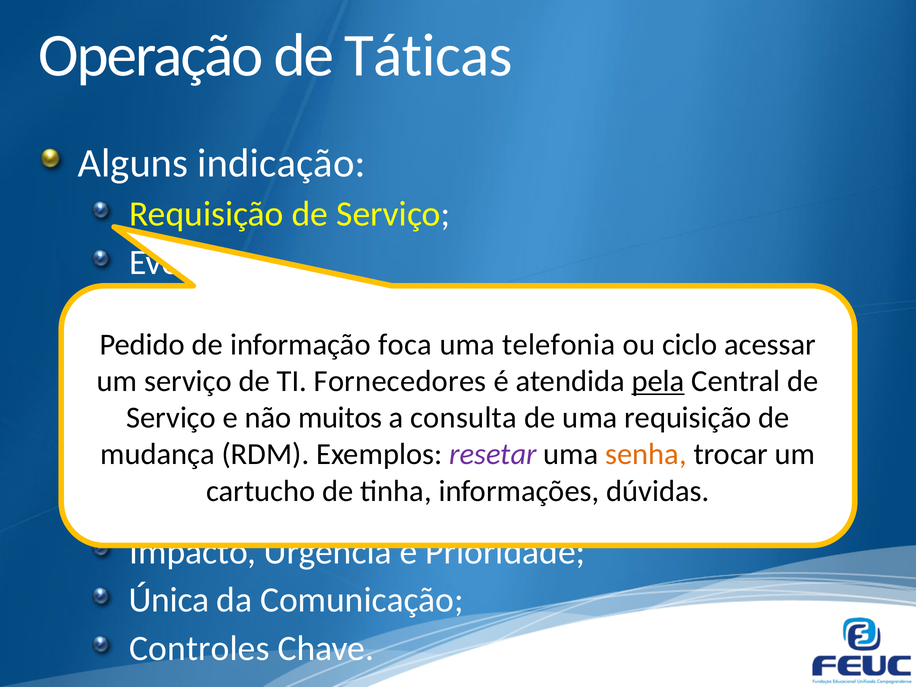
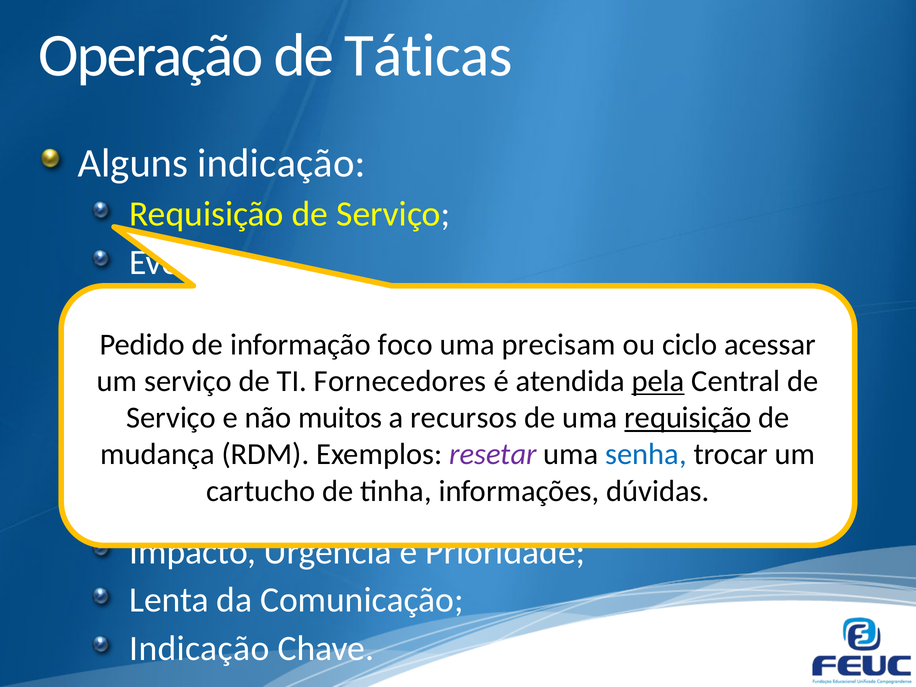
foca: foca -> foco
telefonia: telefonia -> precisam
consulta: consulta -> recursos
requisição at (688, 418) underline: none -> present
senha colour: orange -> blue
Única: Única -> Lenta
Controles at (199, 648): Controles -> Indicação
